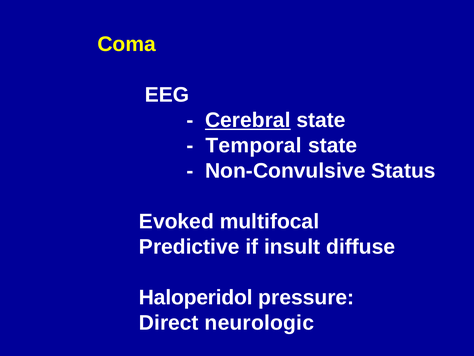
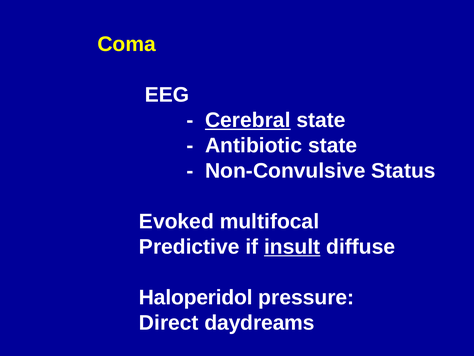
Temporal: Temporal -> Antibiotic
insult underline: none -> present
neurologic: neurologic -> daydreams
